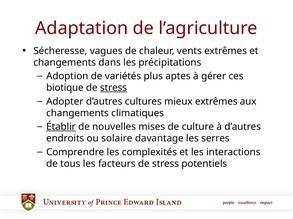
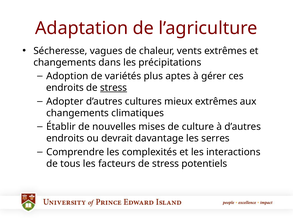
biotique at (65, 88): biotique -> endroits
Établir underline: present -> none
solaire: solaire -> devrait
